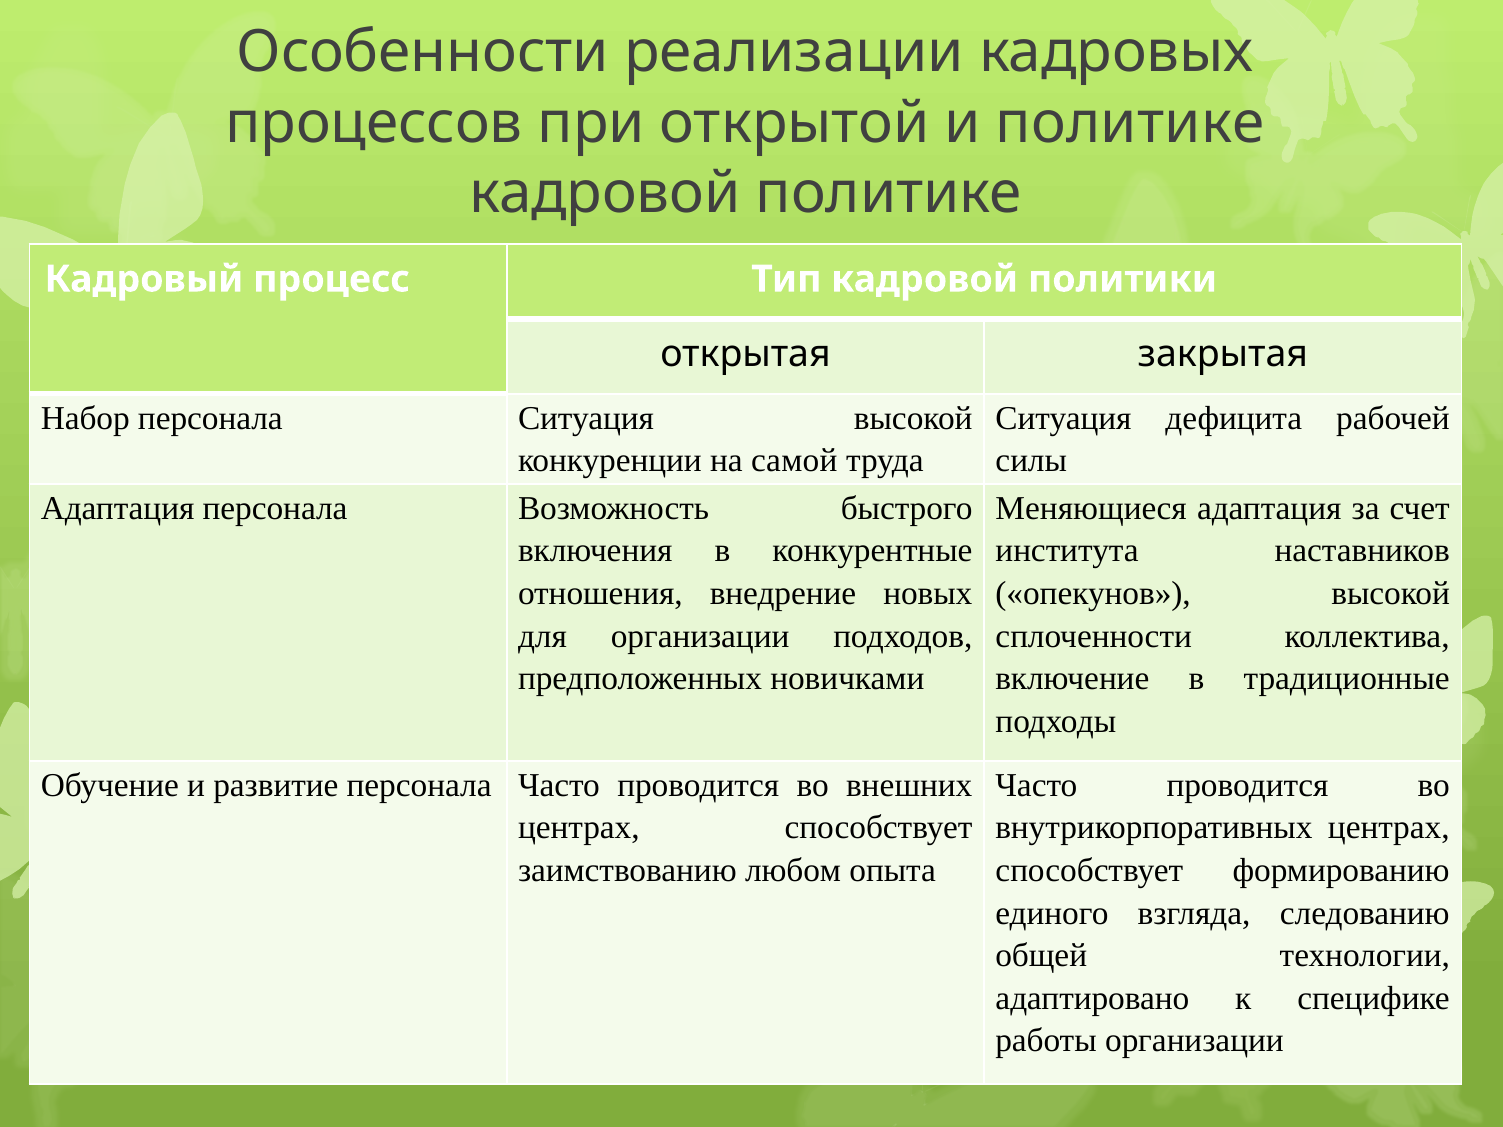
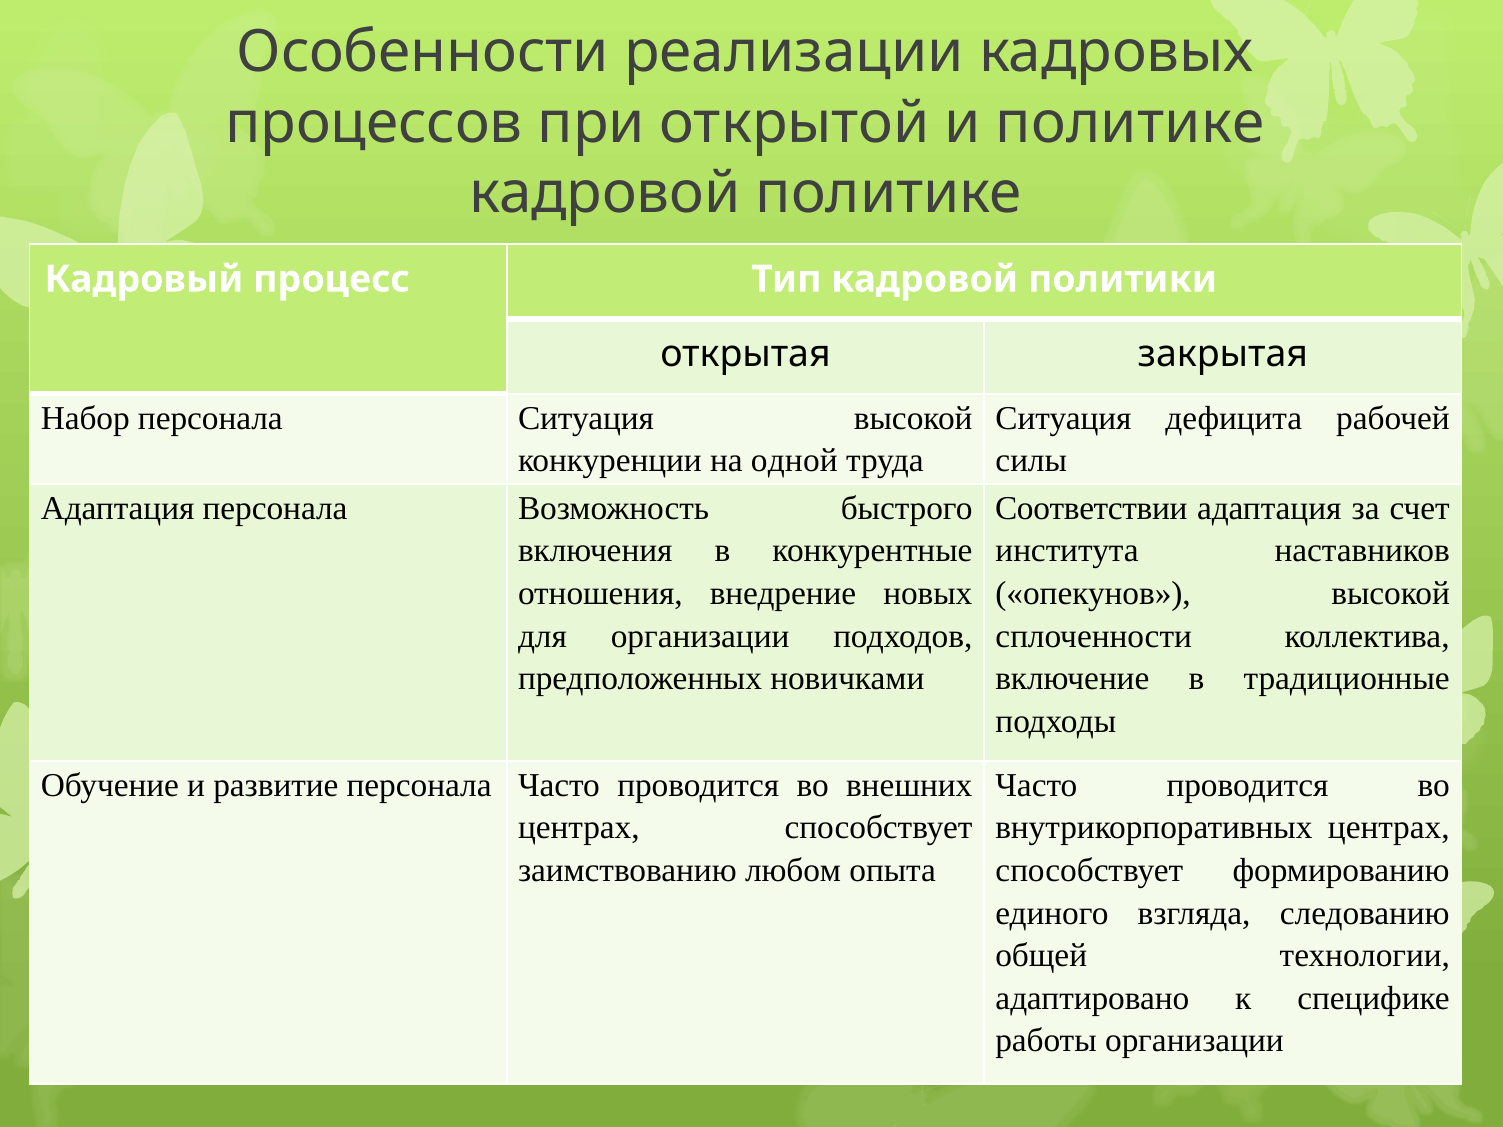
самой: самой -> одной
Меняющиеся: Меняющиеся -> Соответствии
